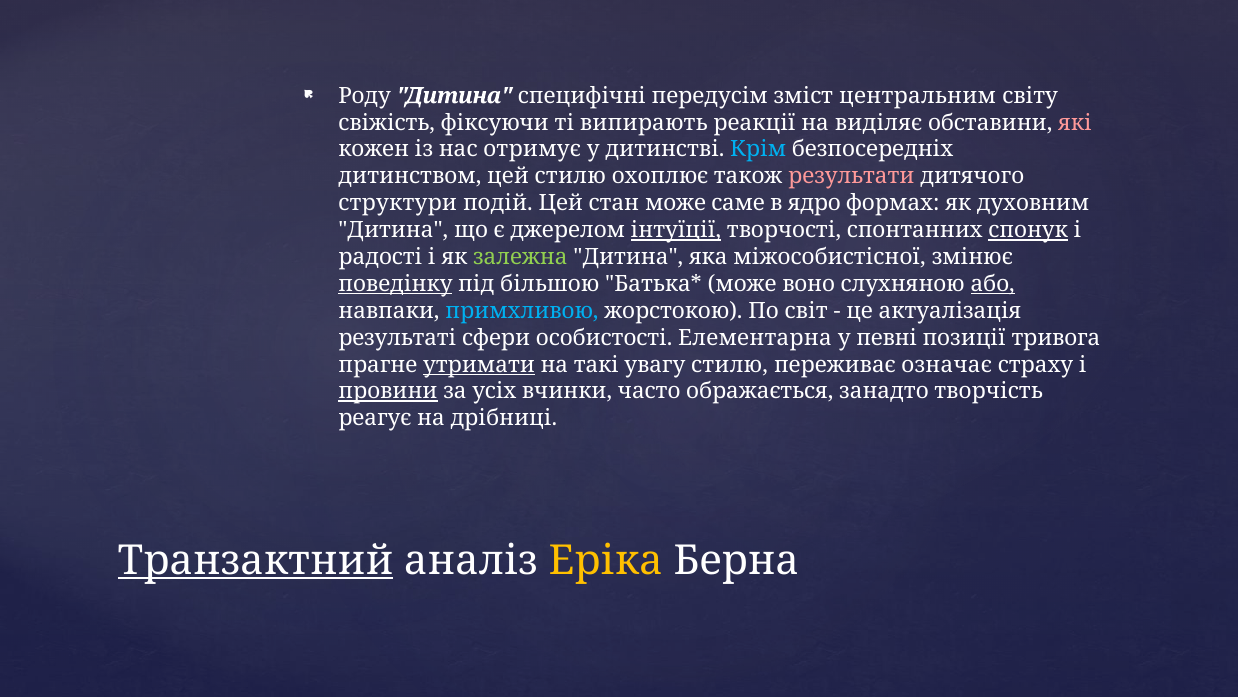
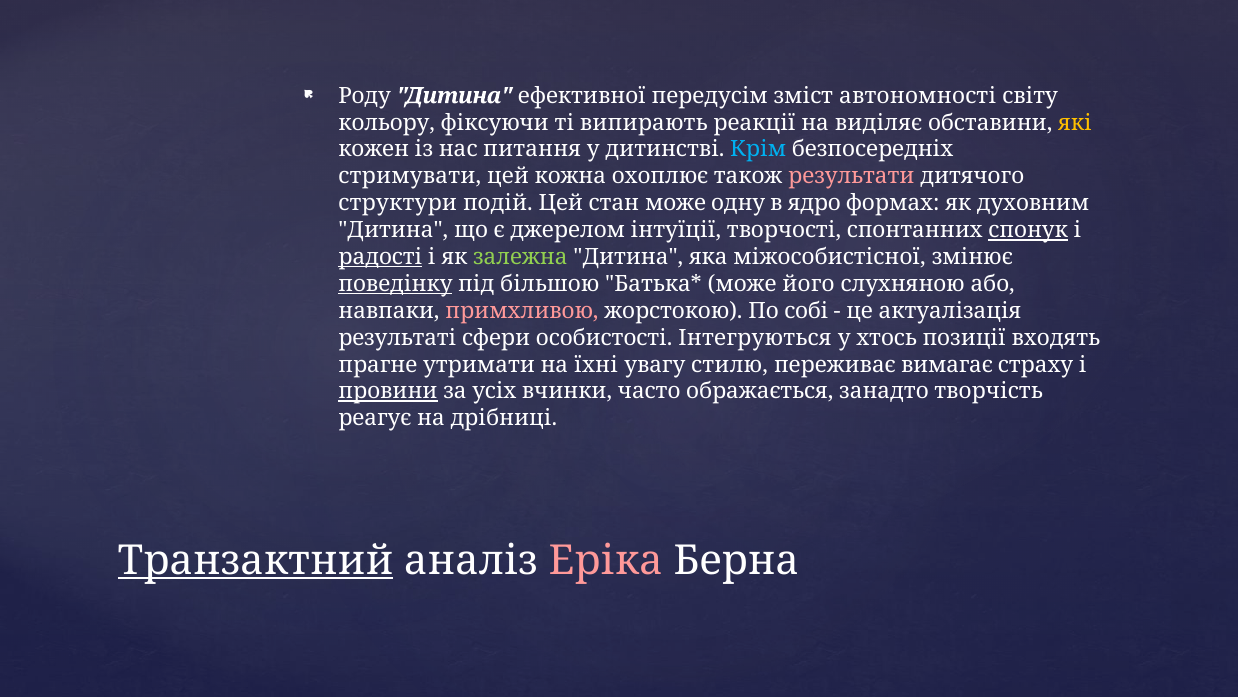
специфічні: специфічні -> ефективної
центральним: центральним -> автономності
свіжість: свіжість -> кольору
які colour: pink -> yellow
отримує: отримує -> питання
дитинством: дитинством -> стримувати
цей стилю: стилю -> кожна
саме: саме -> одну
інтуїції underline: present -> none
радості underline: none -> present
воно: воно -> його
або underline: present -> none
примхливою colour: light blue -> pink
світ: світ -> собі
Елементарна: Елементарна -> Інтегруються
певні: певні -> хтось
тривога: тривога -> входять
утримати underline: present -> none
такі: такі -> їхні
означає: означає -> вимагає
Еріка colour: yellow -> pink
